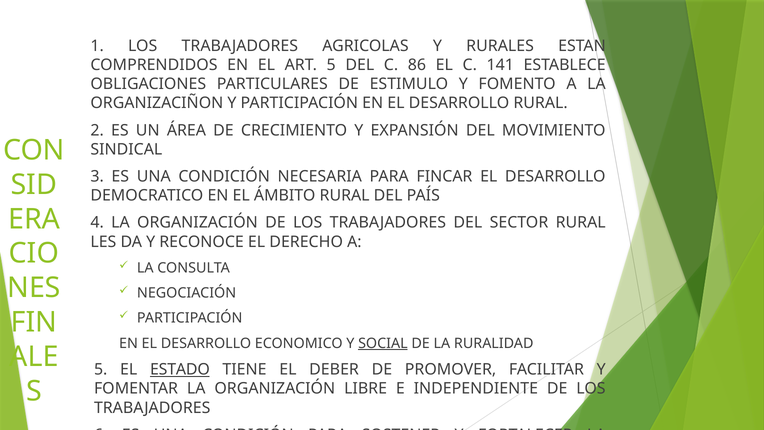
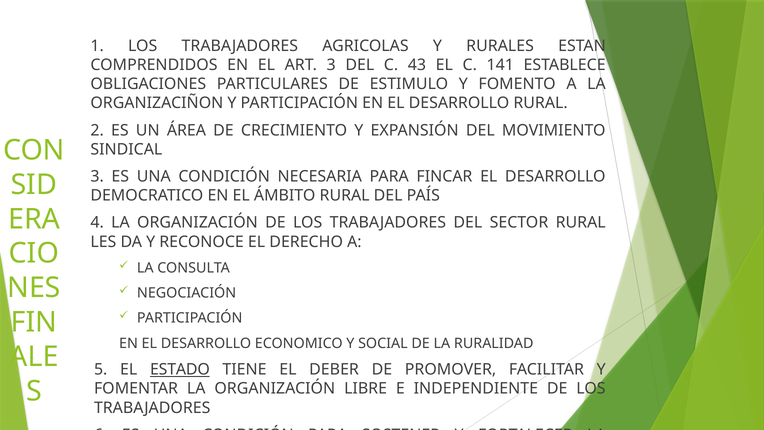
ART 5: 5 -> 3
86: 86 -> 43
SOCIAL underline: present -> none
